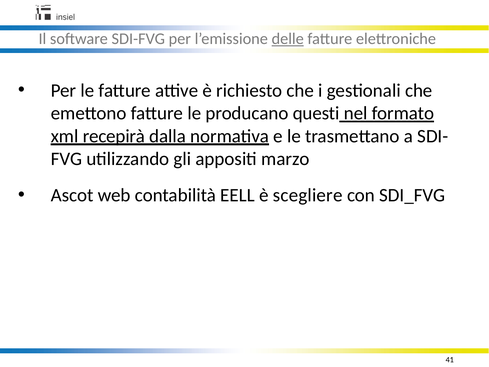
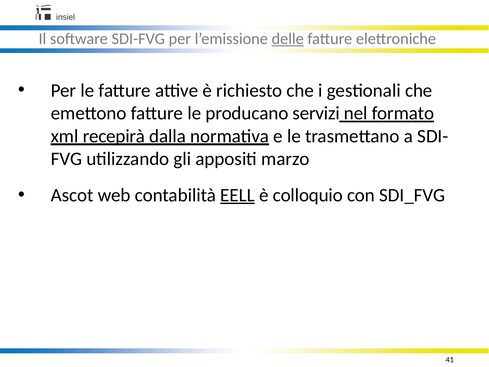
questi: questi -> servizi
EELL underline: none -> present
scegliere: scegliere -> colloquio
